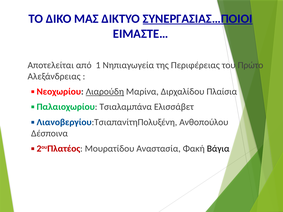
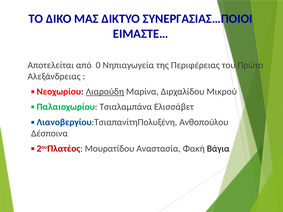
ΣΥΝΕΡΓΑΣΙΑΣ…ΠΟΙΟΙ underline: present -> none
1: 1 -> 0
Πλαίσια: Πλαίσια -> Μικρού
